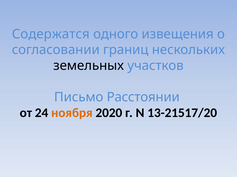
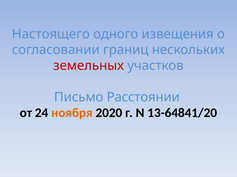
Содержатся: Содержатся -> Настоящего
земельных colour: black -> red
13-21517/20: 13-21517/20 -> 13-64841/20
